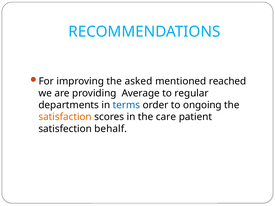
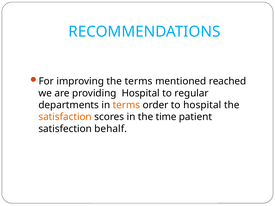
the asked: asked -> terms
providing Average: Average -> Hospital
terms at (126, 105) colour: blue -> orange
to ongoing: ongoing -> hospital
care: care -> time
